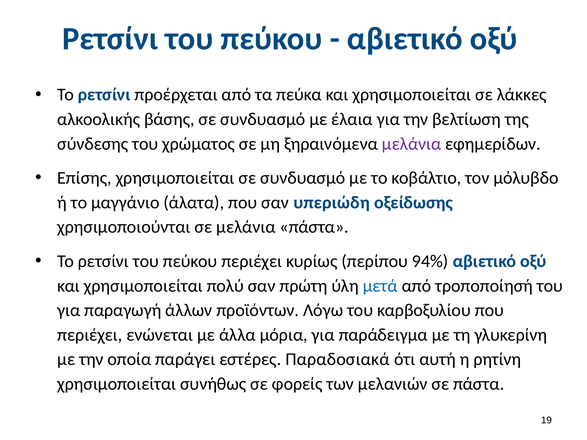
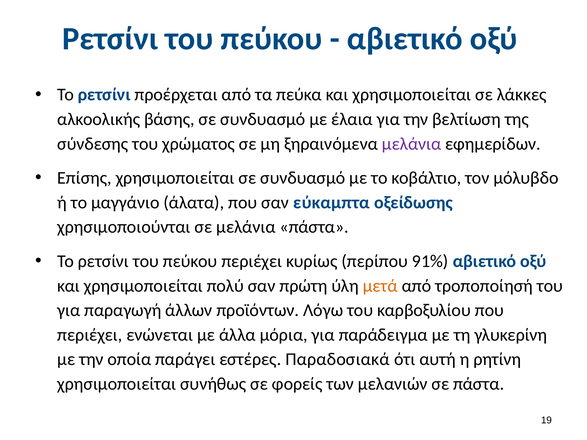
υπεριώδη: υπεριώδη -> εύκαμπτα
94%: 94% -> 91%
μετά colour: blue -> orange
